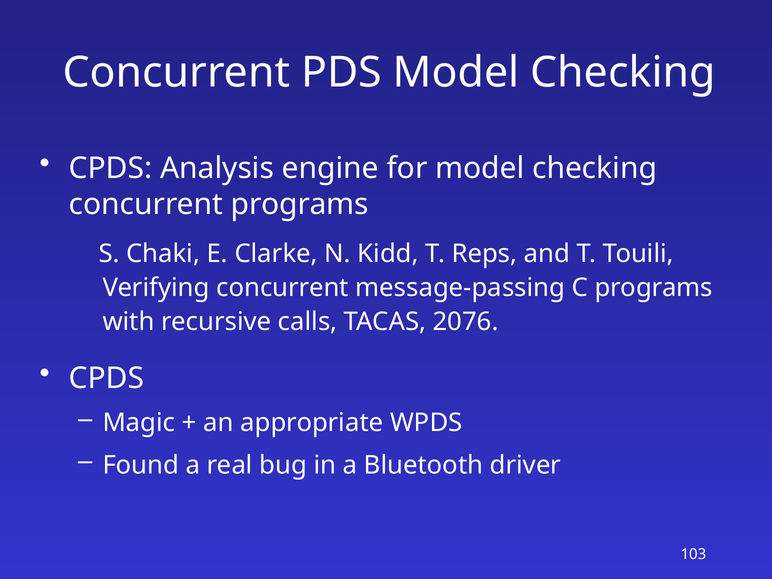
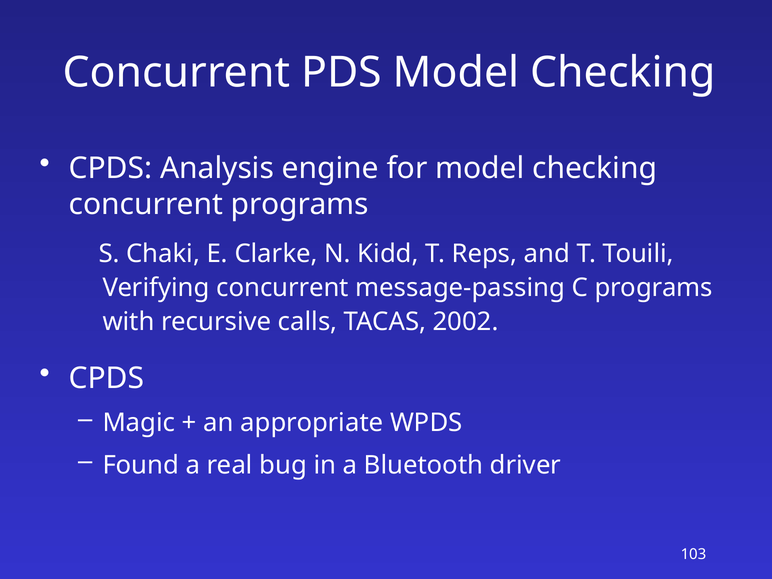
2076: 2076 -> 2002
